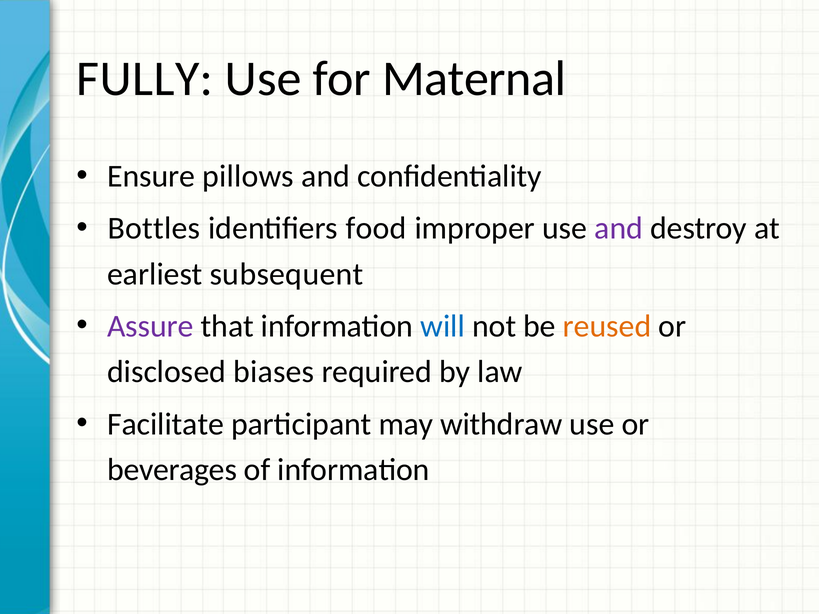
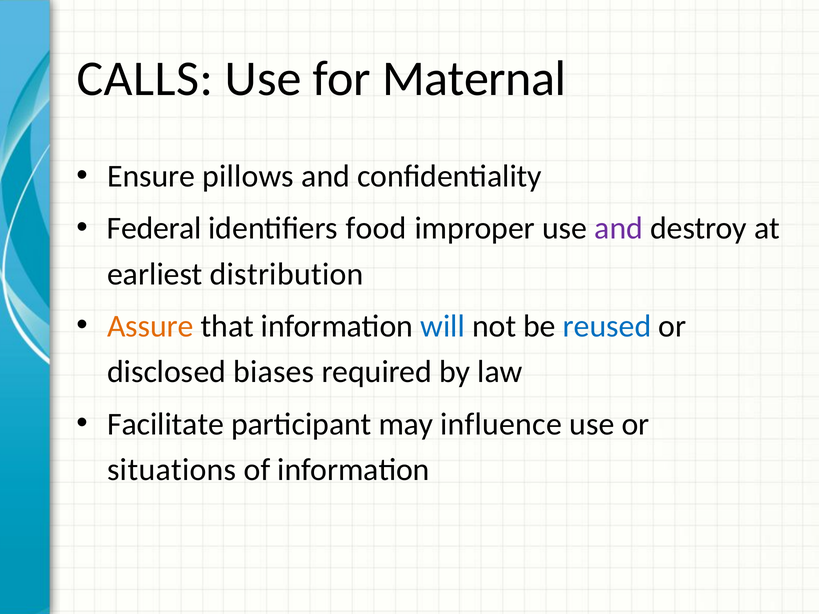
FULLY: FULLY -> CALLS
Bottles: Bottles -> Federal
subsequent: subsequent -> distribution
Assure colour: purple -> orange
reused colour: orange -> blue
withdraw: withdraw -> influence
beverages: beverages -> situations
